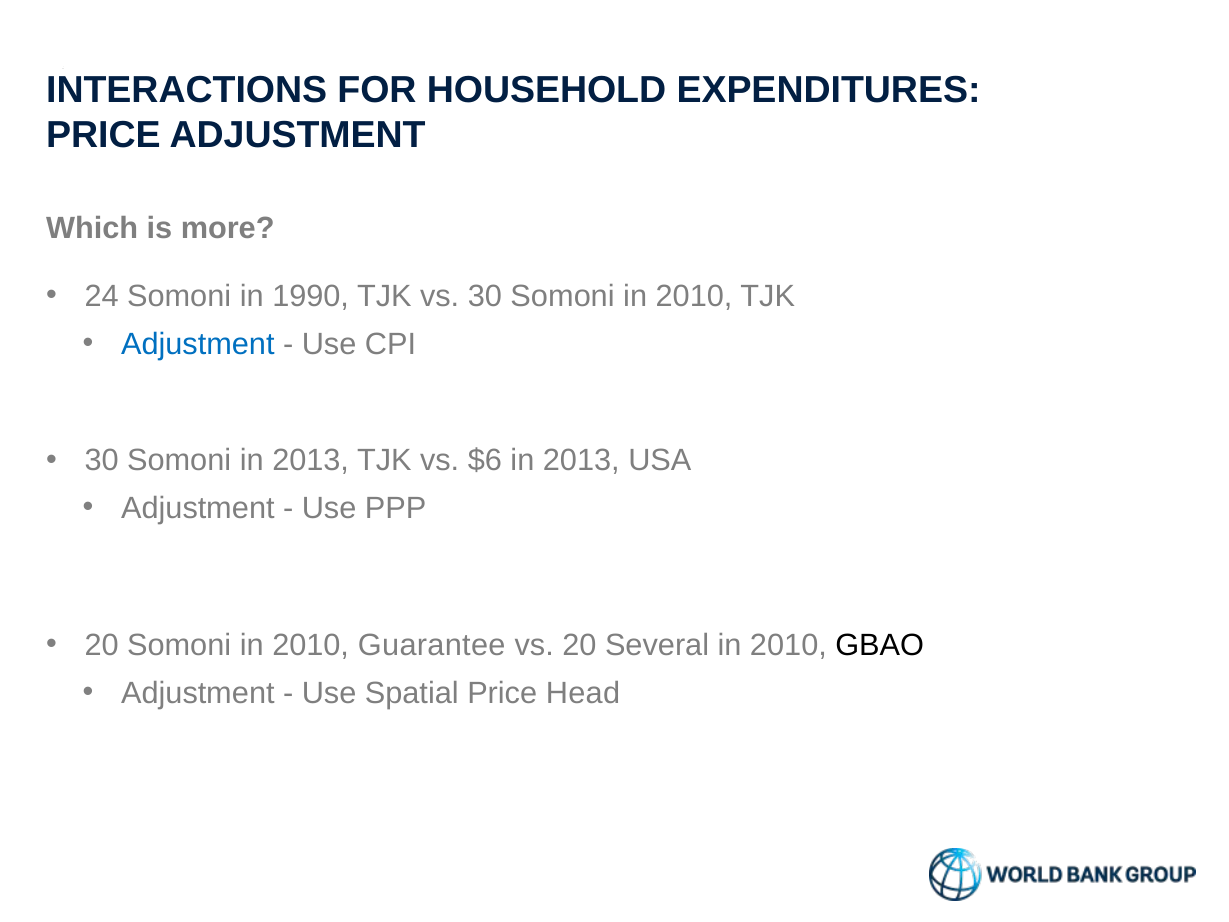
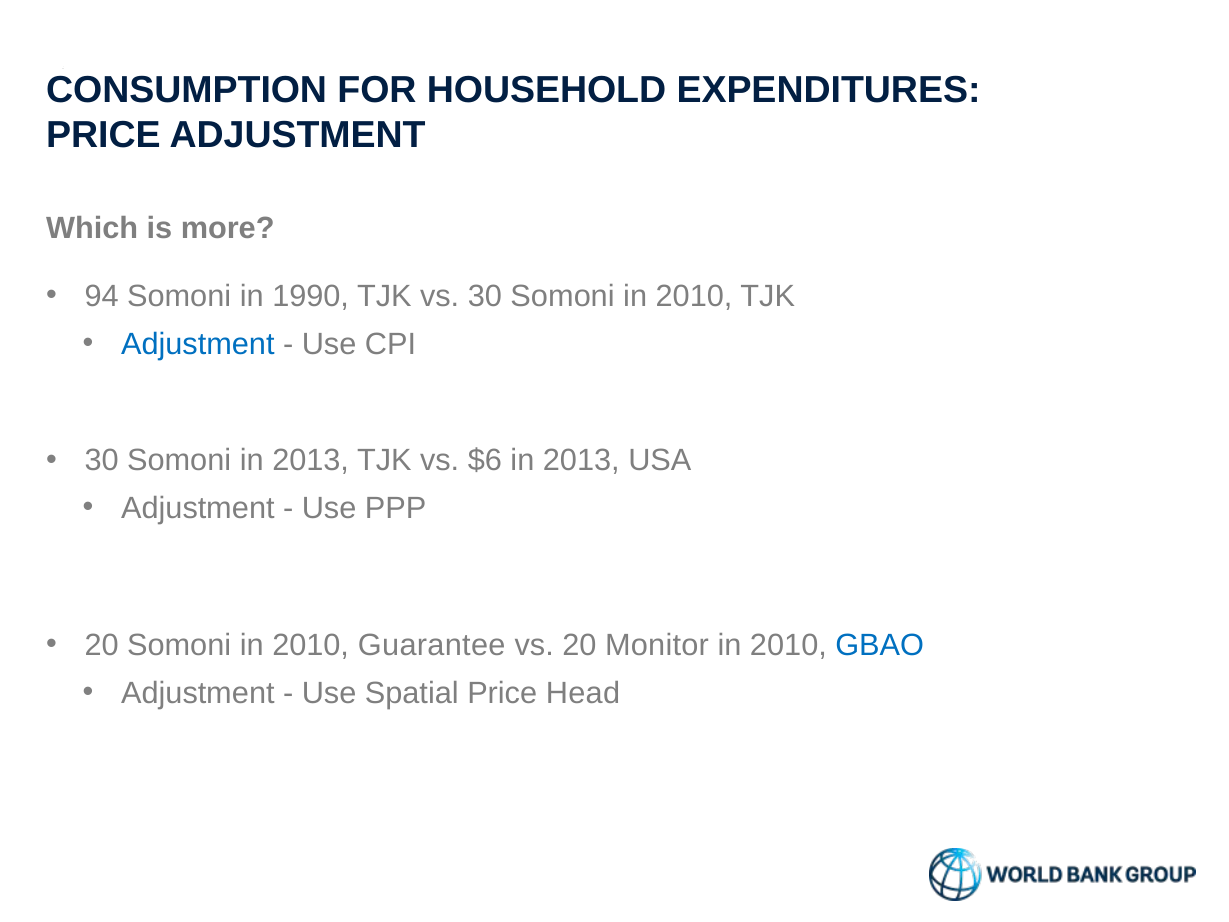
INTERACTIONS: INTERACTIONS -> CONSUMPTION
24: 24 -> 94
Several: Several -> Monitor
GBAO colour: black -> blue
